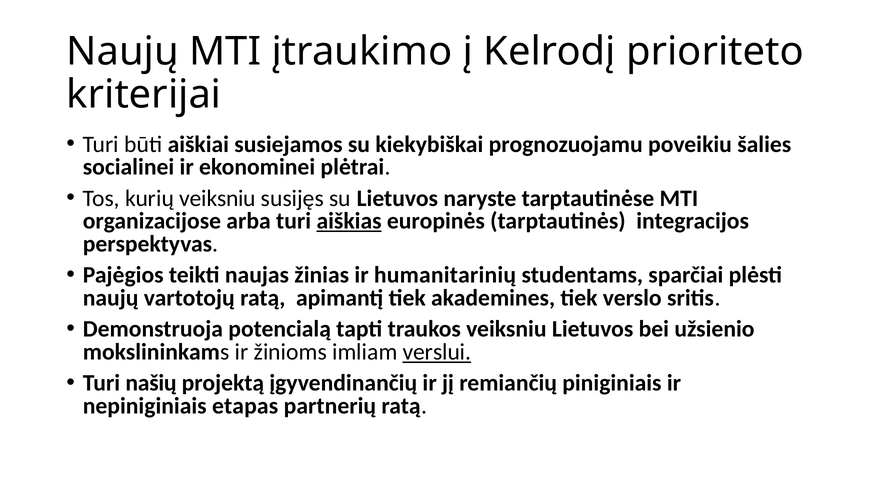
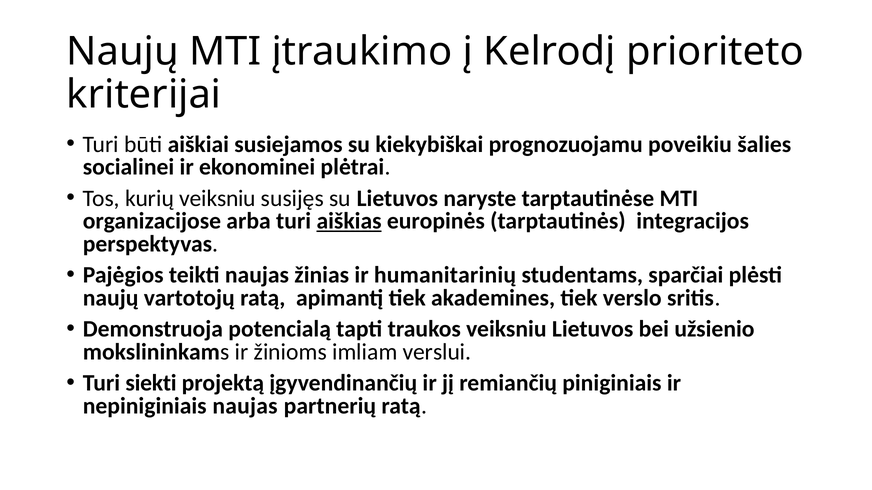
verslui underline: present -> none
našių: našių -> siekti
nepiniginiais etapas: etapas -> naujas
